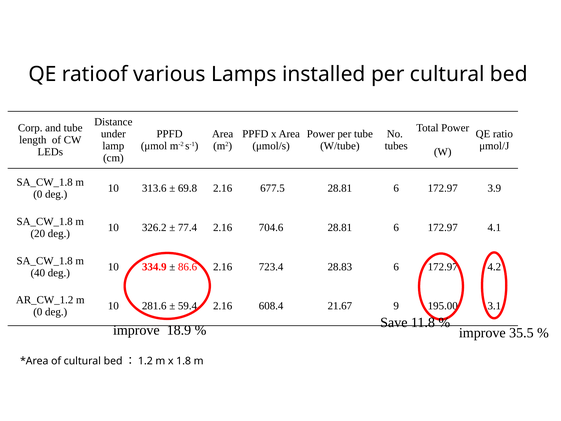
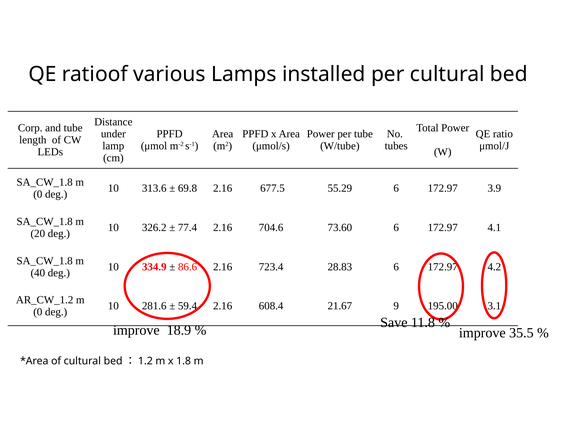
677.5 28.81: 28.81 -> 55.29
704.6 28.81: 28.81 -> 73.60
